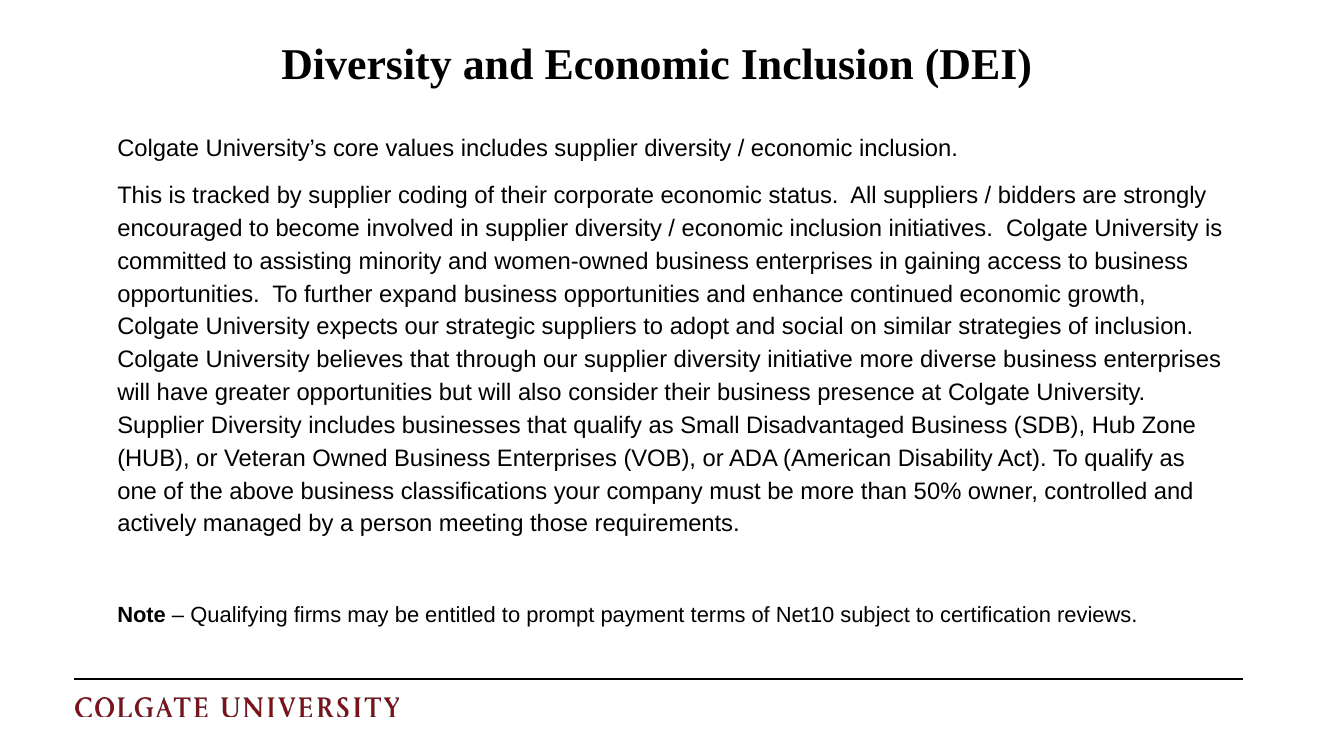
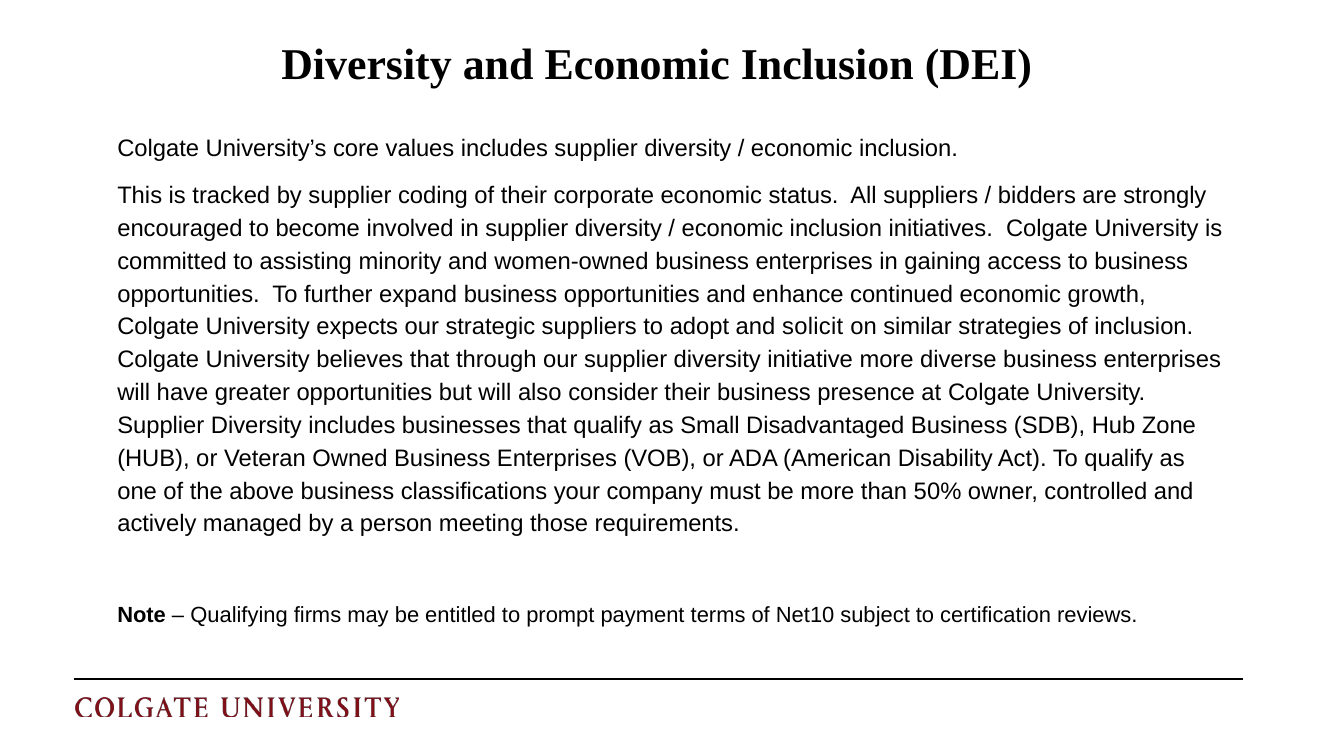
social: social -> solicit
